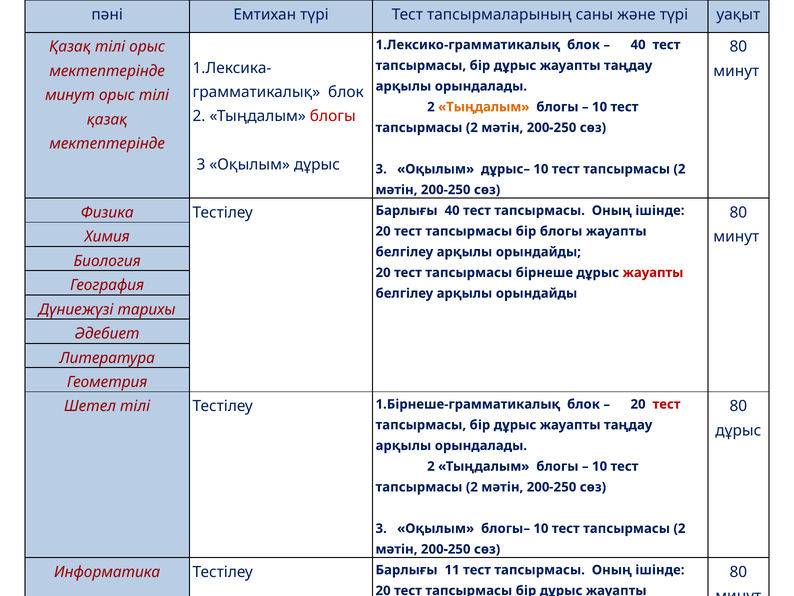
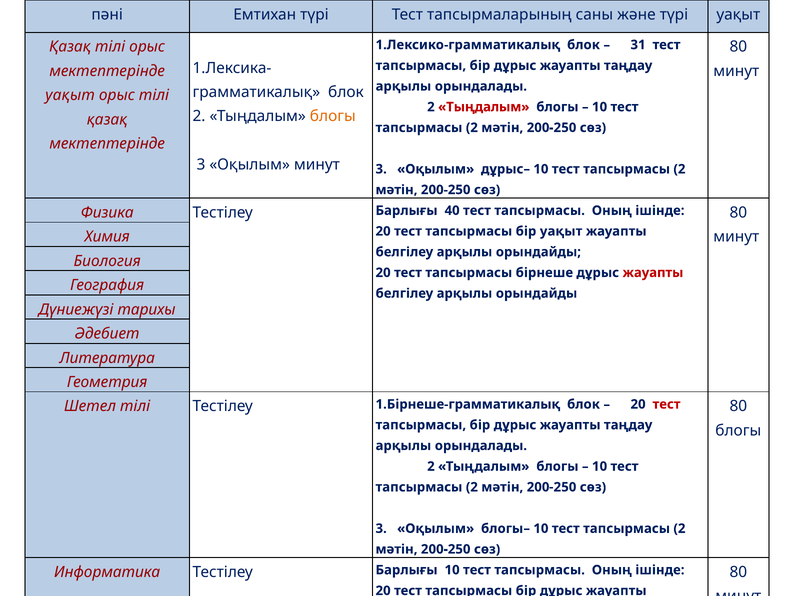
40 at (638, 45): 40 -> 31
минут at (70, 95): минут -> уақыт
Тыңдалым at (484, 107) colour: orange -> red
блогы at (333, 116) colour: red -> orange
Оқылым дұрыс: дұрыс -> минут
бір блогы: блогы -> уақыт
дұрыс at (738, 430): дұрыс -> блогы
Барлығы 11: 11 -> 10
